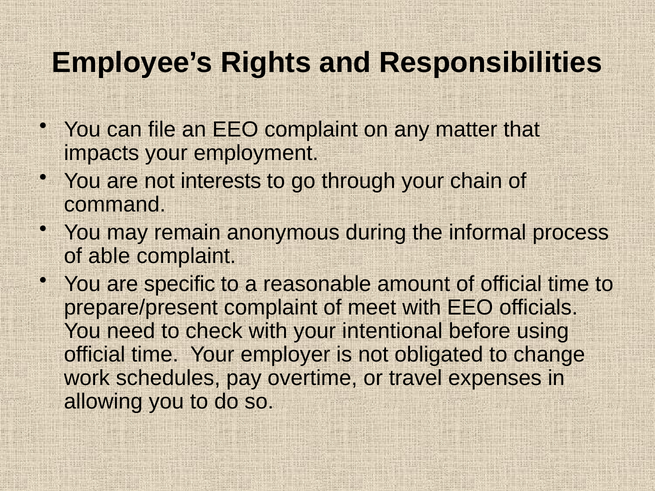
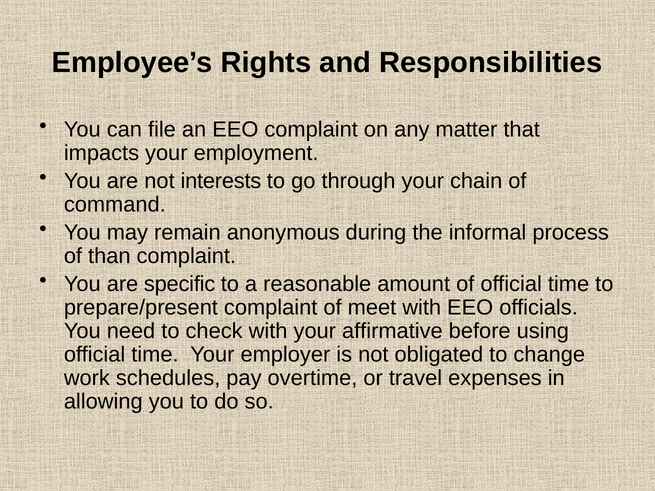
able: able -> than
intentional: intentional -> affirmative
